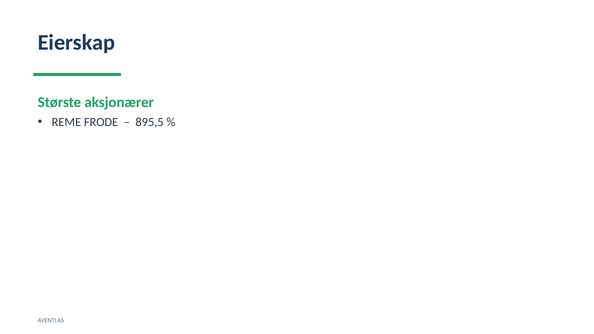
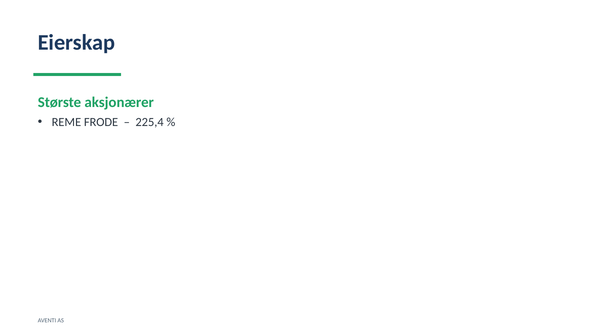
895,5: 895,5 -> 225,4
